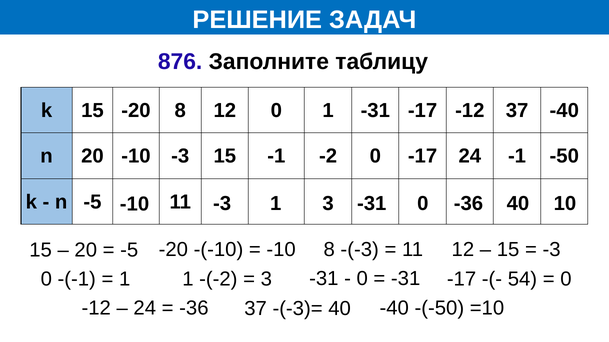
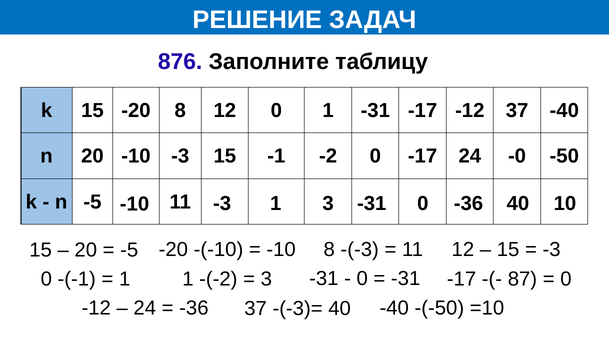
24 -1: -1 -> -0
54: 54 -> 87
